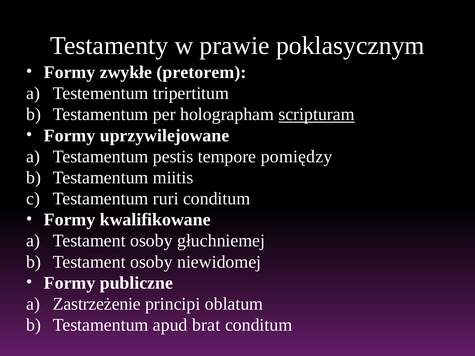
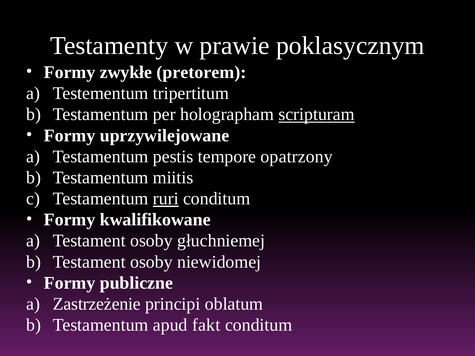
pomiędzy: pomiędzy -> opatrzony
ruri underline: none -> present
brat: brat -> fakt
